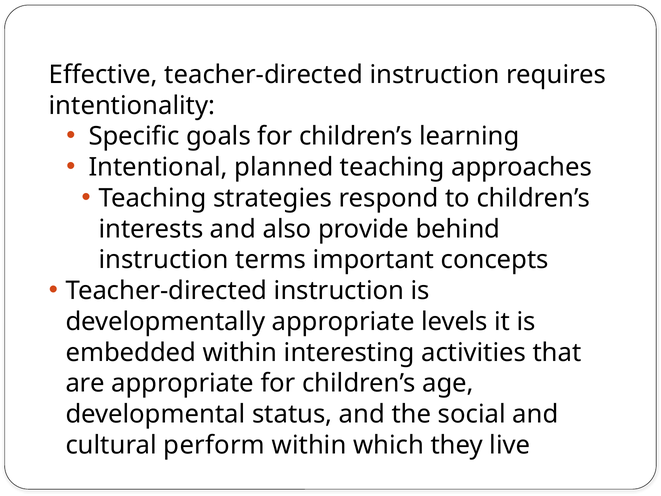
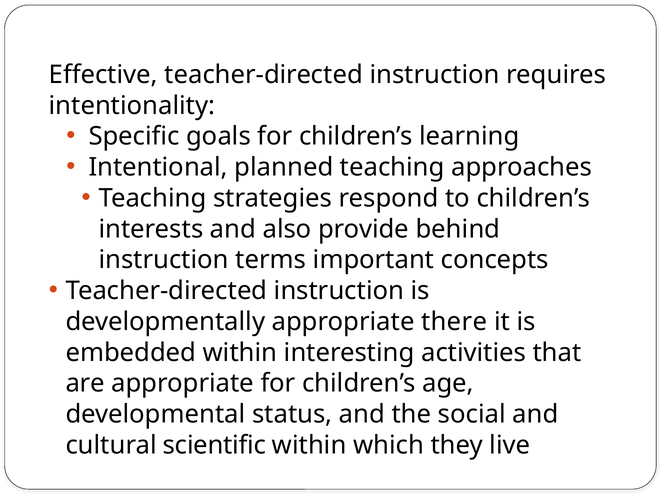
levels: levels -> there
perform: perform -> scientific
